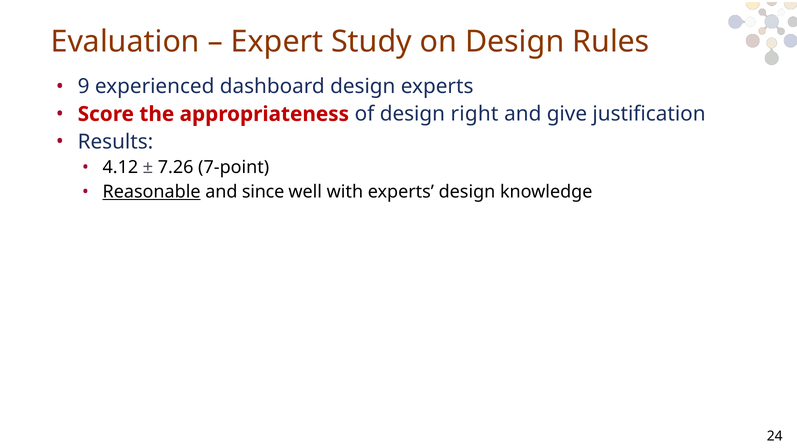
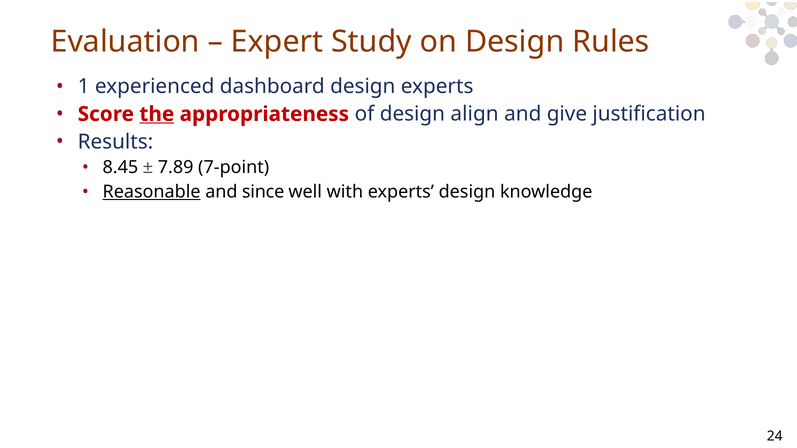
9: 9 -> 1
the underline: none -> present
right: right -> align
4.12: 4.12 -> 8.45
7.26: 7.26 -> 7.89
